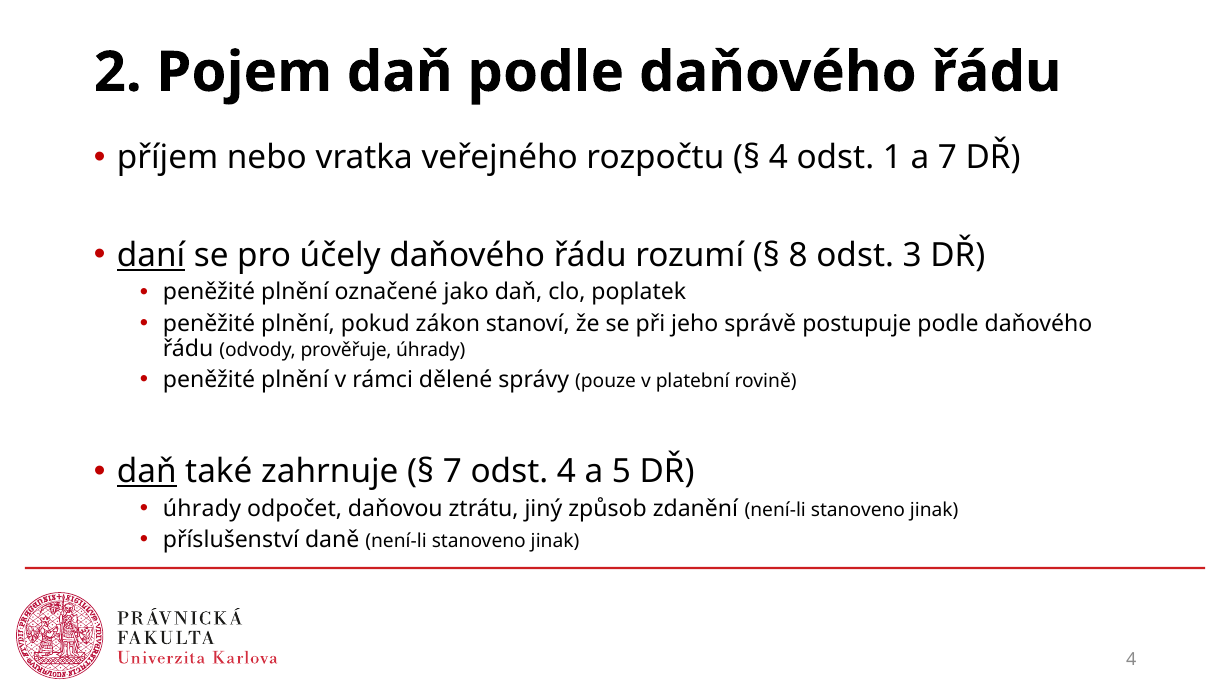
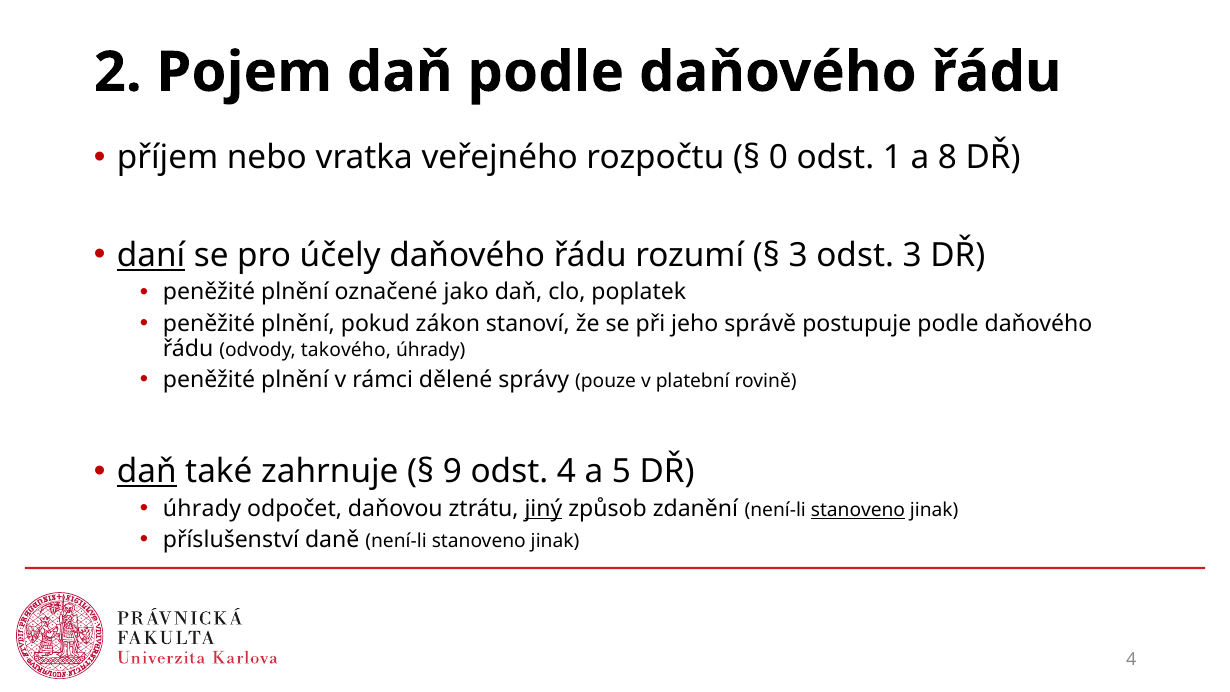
4 at (778, 158): 4 -> 0
a 7: 7 -> 8
8 at (798, 255): 8 -> 3
prověřuje: prověřuje -> takového
7 at (452, 472): 7 -> 9
jiný underline: none -> present
stanoveno at (858, 510) underline: none -> present
